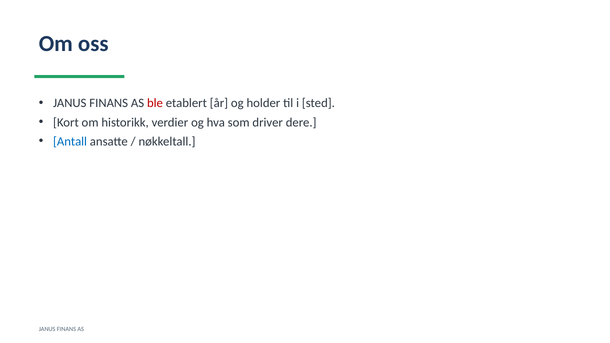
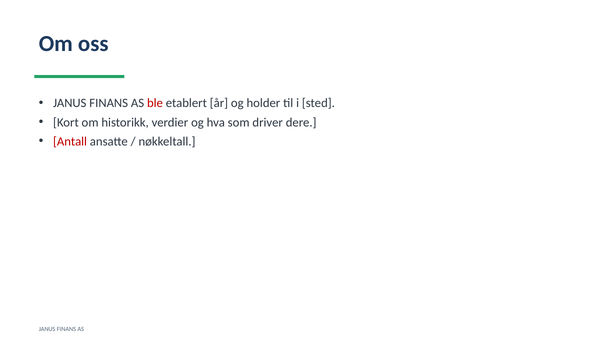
Antall colour: blue -> red
